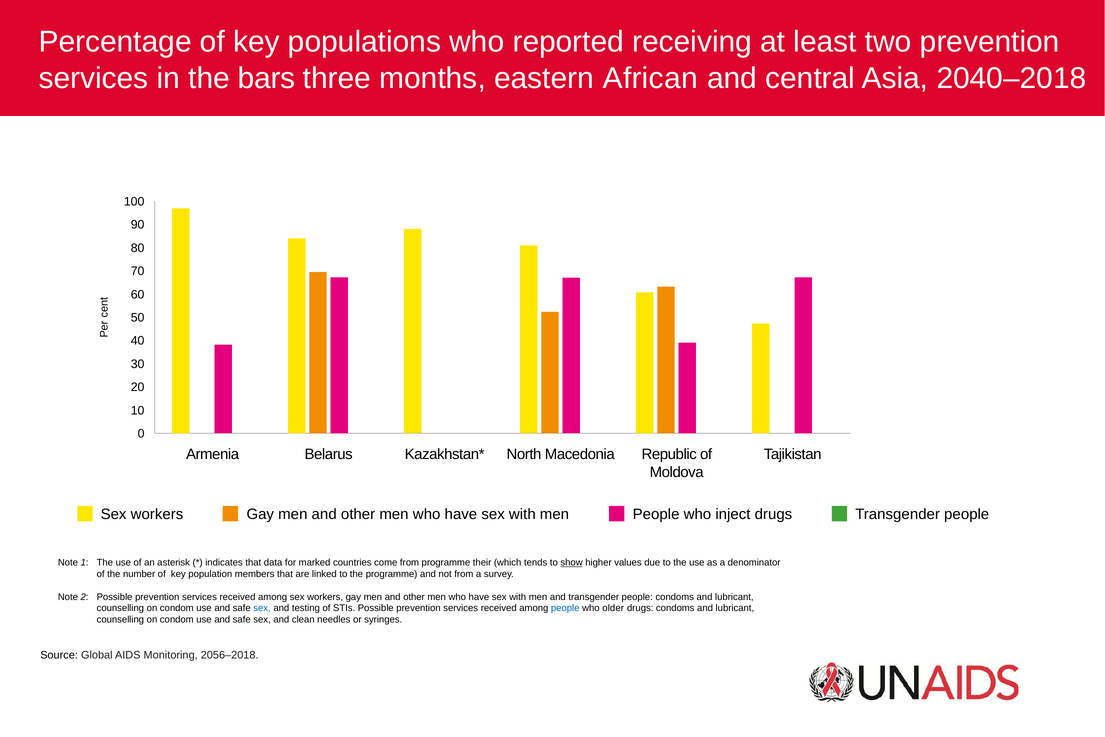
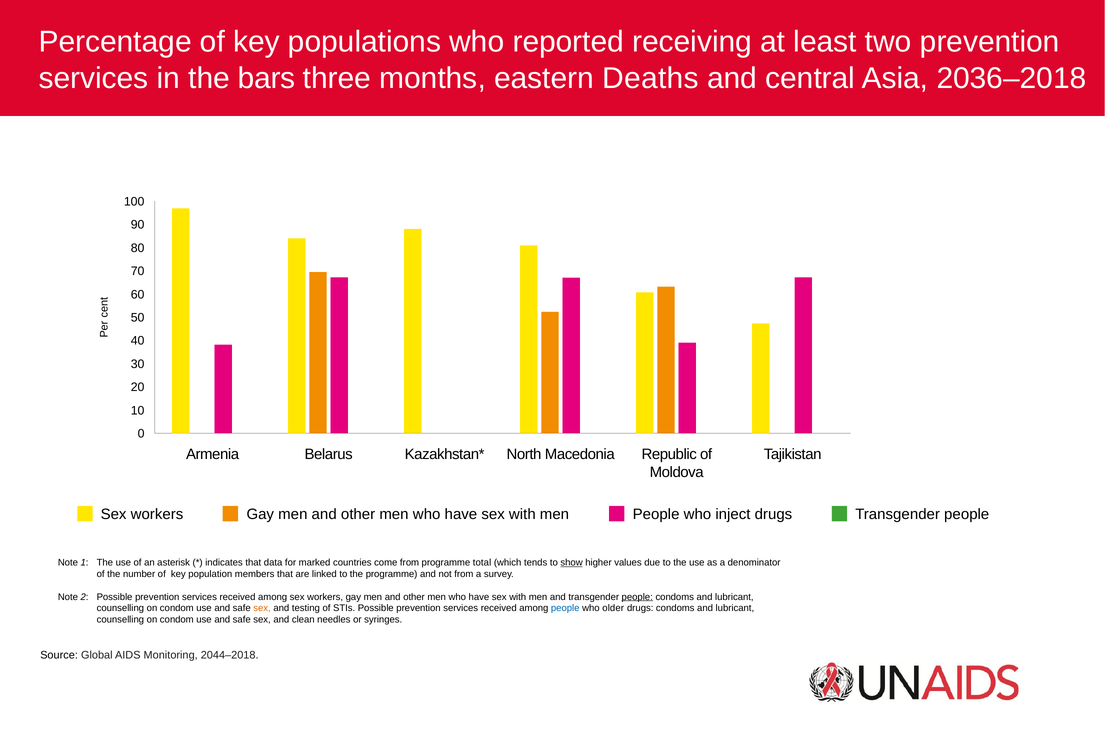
African: African -> Deaths
2040–2018: 2040–2018 -> 2036–2018
their: their -> total
people at (637, 597) underline: none -> present
sex at (262, 608) colour: blue -> orange
2056–2018: 2056–2018 -> 2044–2018
